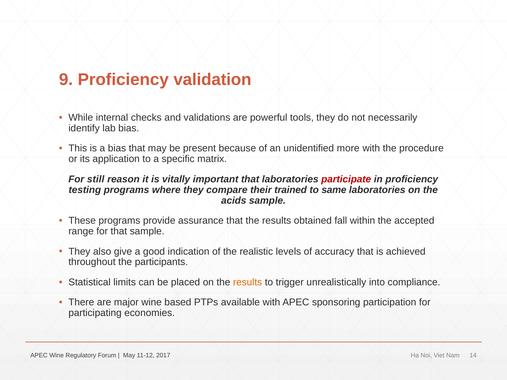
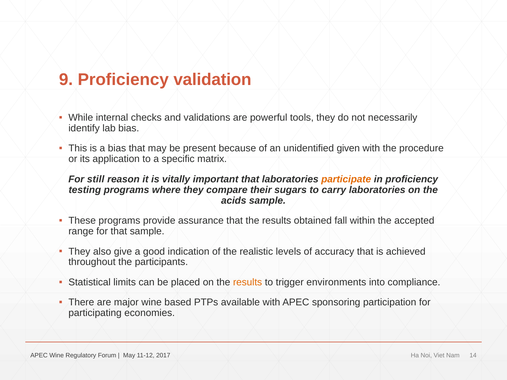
more: more -> given
participate colour: red -> orange
trained: trained -> sugars
same: same -> carry
unrealistically: unrealistically -> environments
